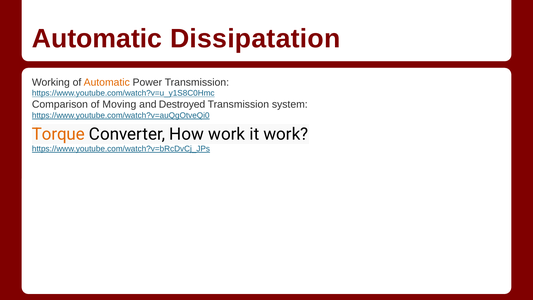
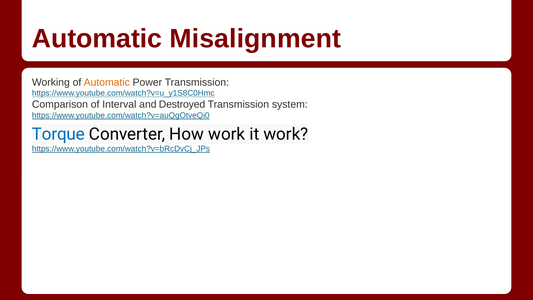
Dissipatation: Dissipatation -> Misalignment
Moving: Moving -> Interval
Torque colour: orange -> blue
